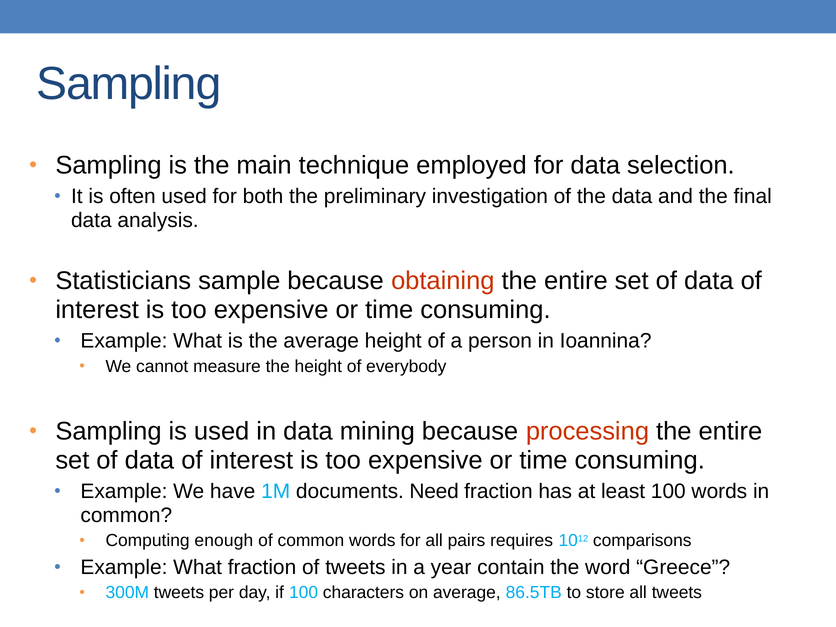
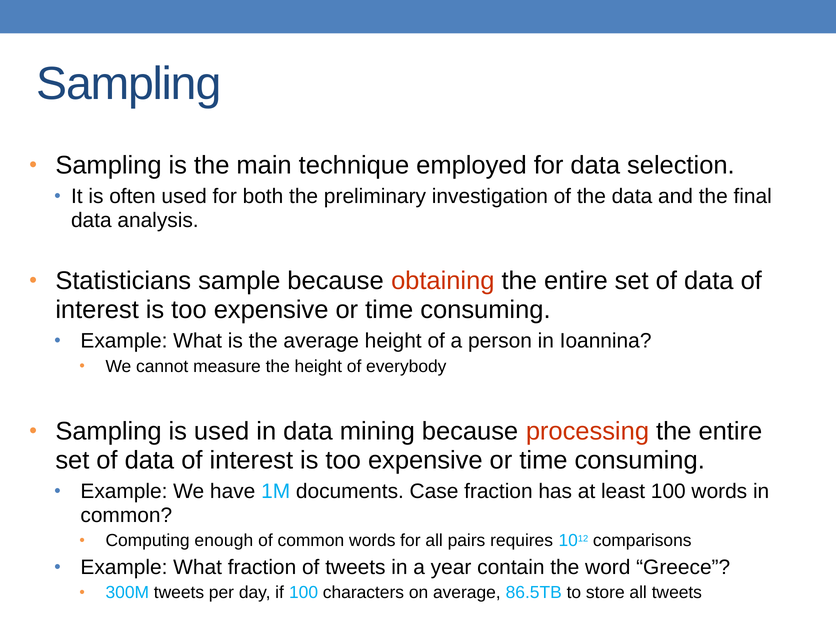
Need: Need -> Case
